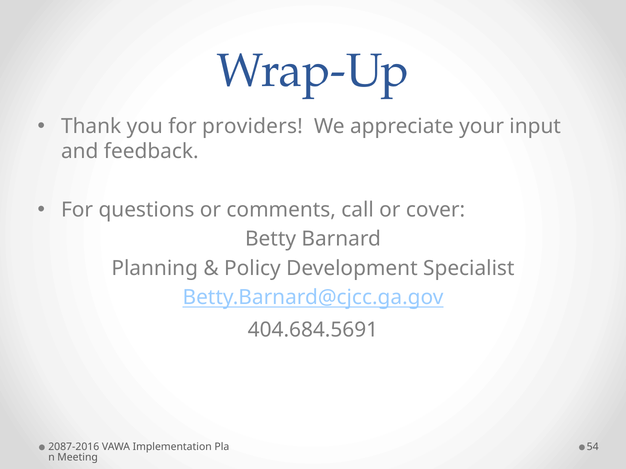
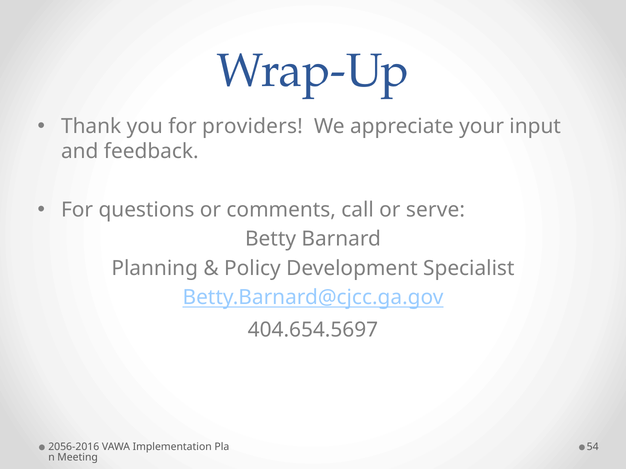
cover: cover -> serve
404.684.5691: 404.684.5691 -> 404.654.5697
2087-2016: 2087-2016 -> 2056-2016
